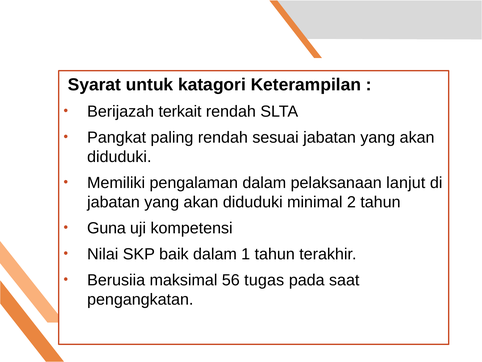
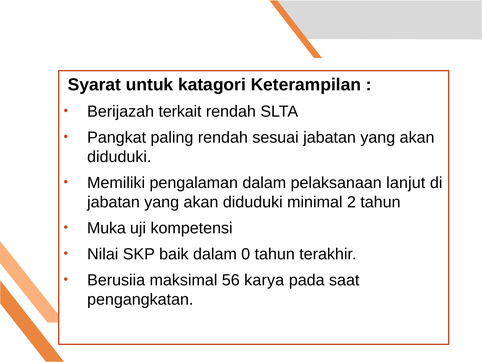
Guna: Guna -> Muka
1: 1 -> 0
tugas: tugas -> karya
